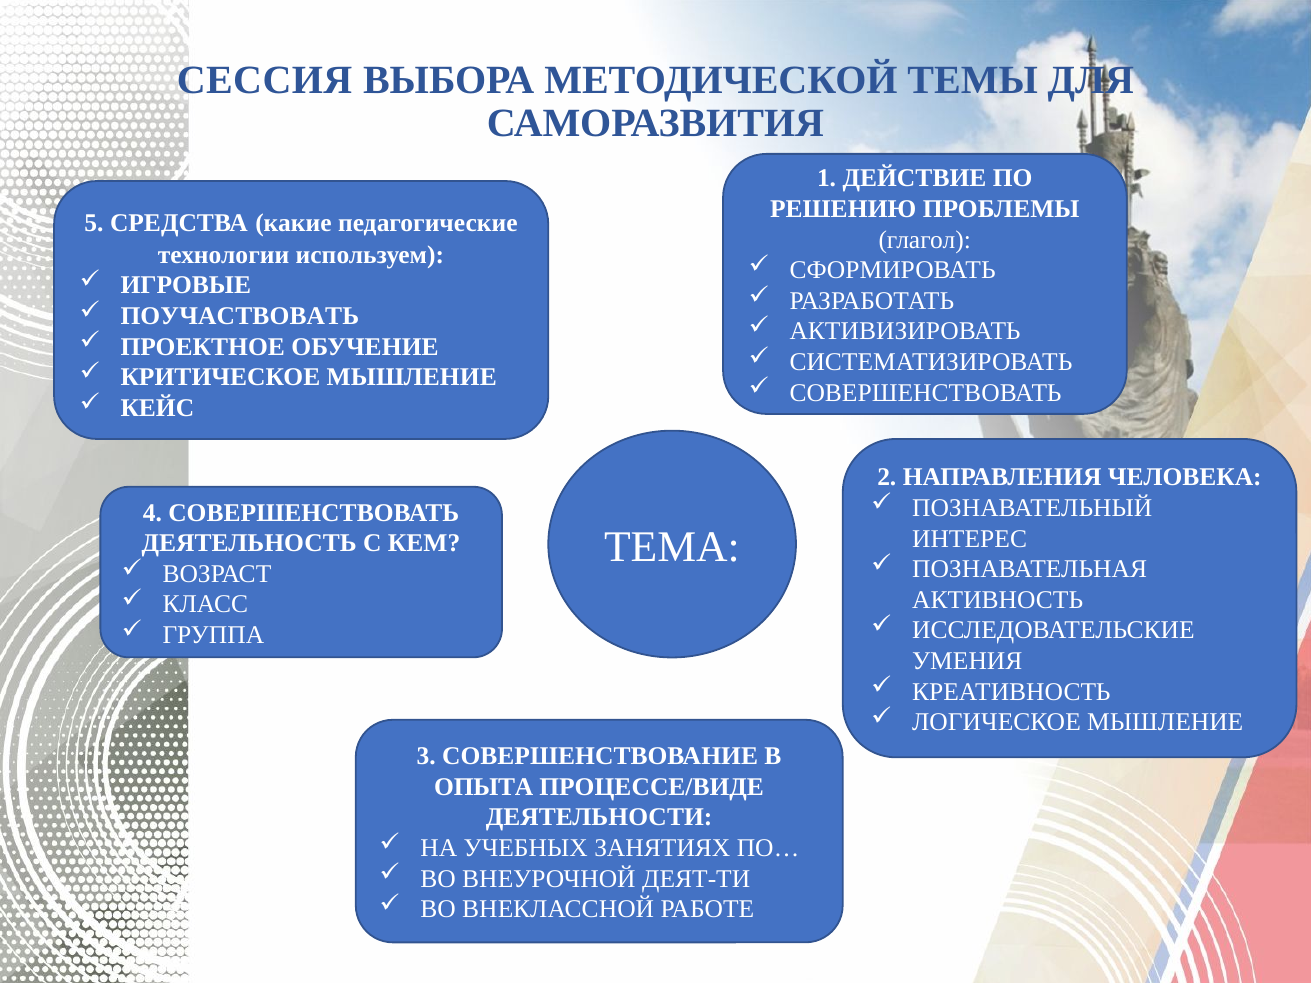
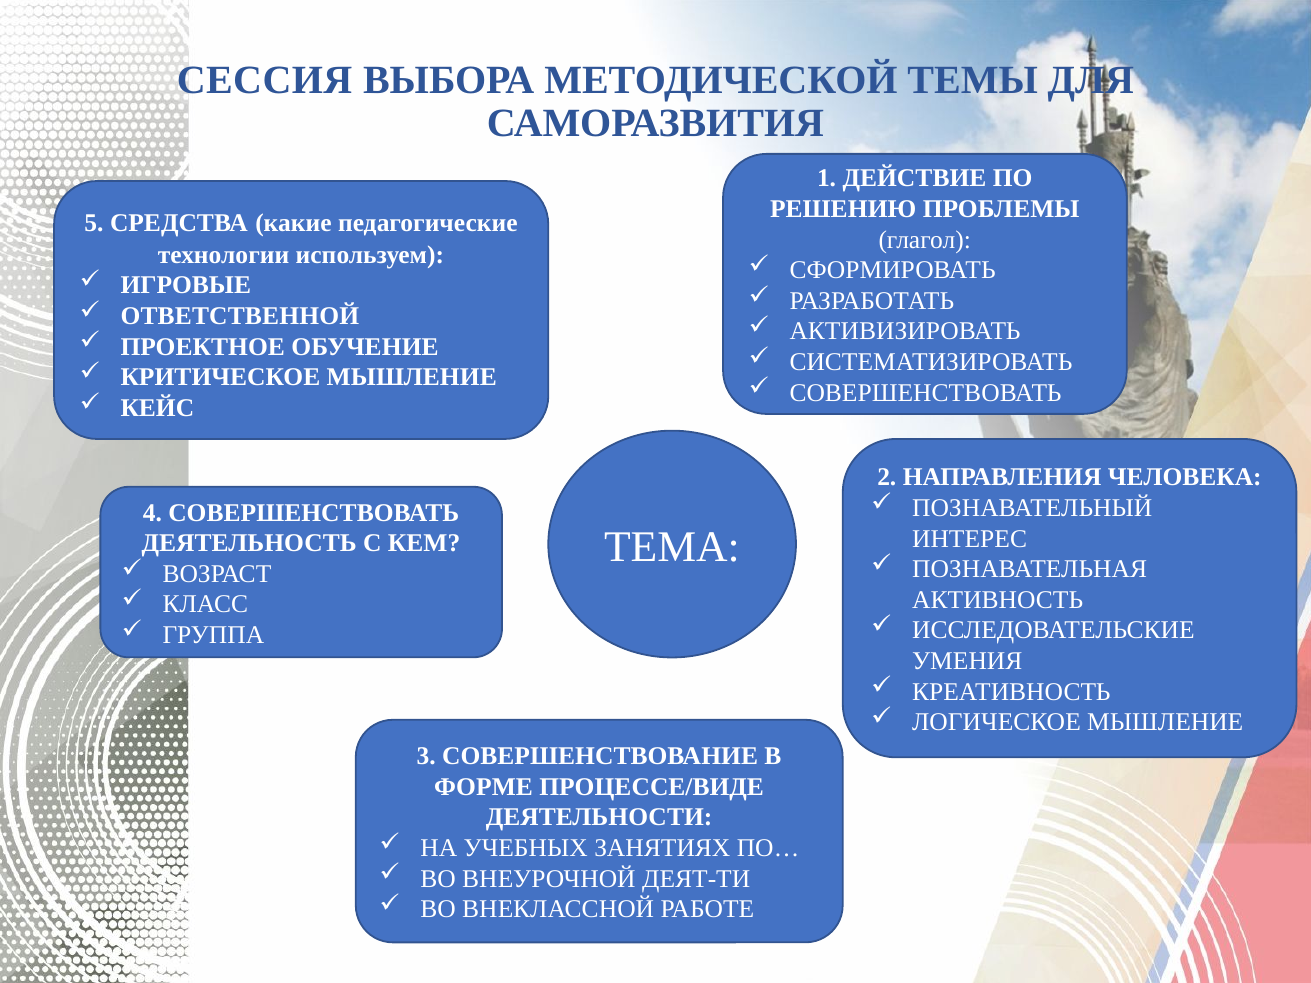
ПОУЧАСТВОВАТЬ: ПОУЧАСТВОВАТЬ -> ОТВЕТСТВЕННОЙ
ОПЫТА: ОПЫТА -> ФОРМЕ
